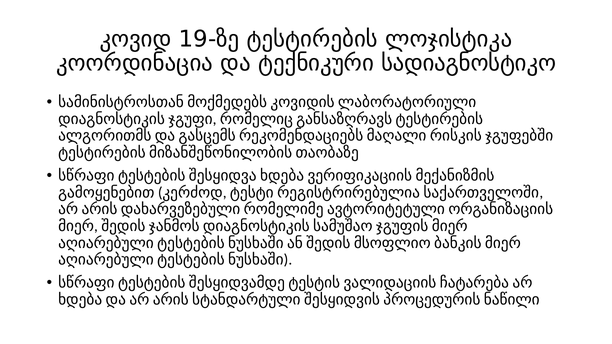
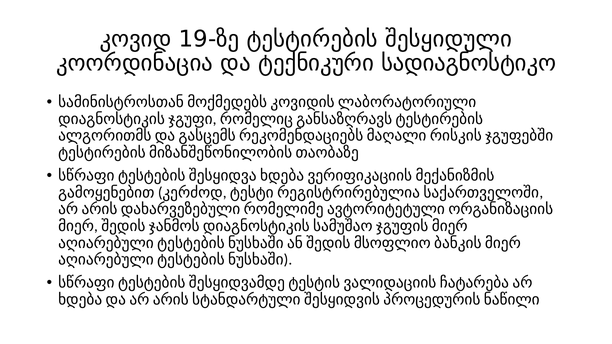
ლოჯისტიკა: ლოჯისტიკა -> შესყიდული
